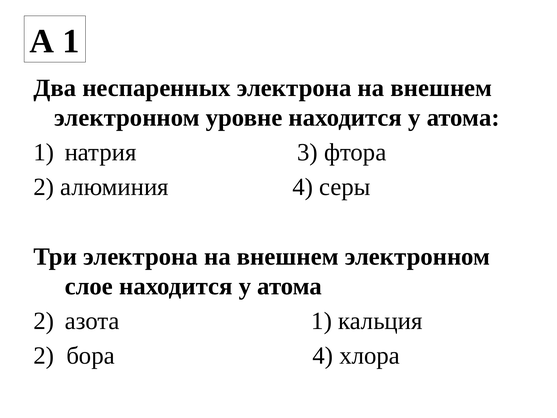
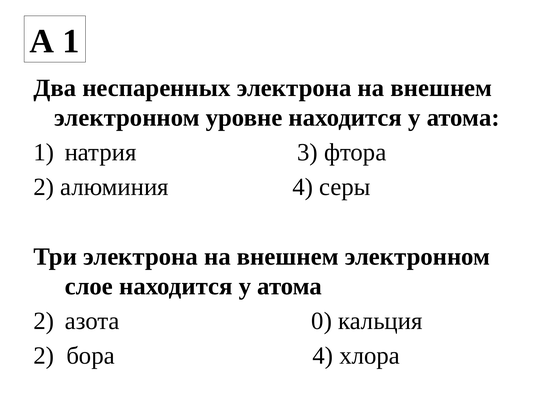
азота 1: 1 -> 0
